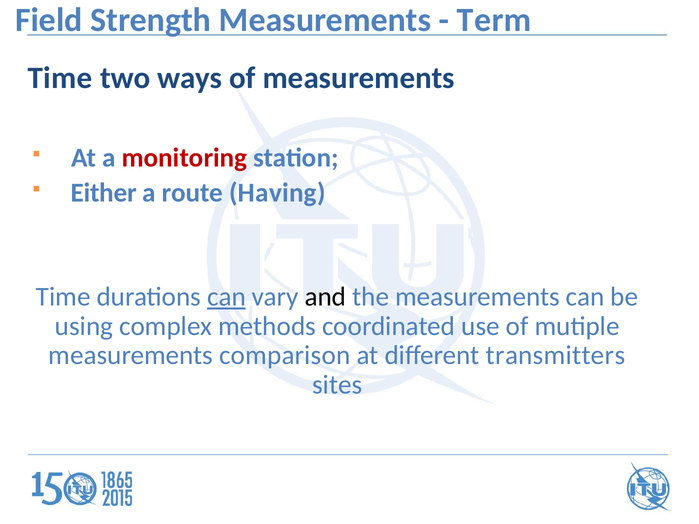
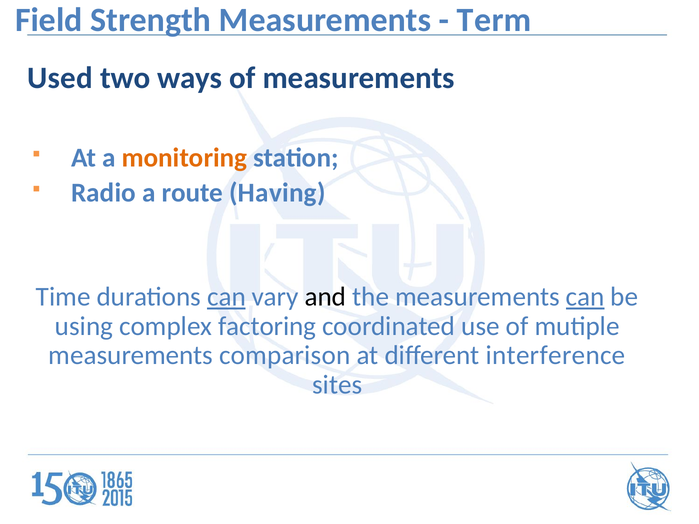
Time at (60, 78): Time -> Used
monitoring colour: red -> orange
Either: Either -> Radio
can at (585, 297) underline: none -> present
methods: methods -> factoring
transmitters: transmitters -> interference
